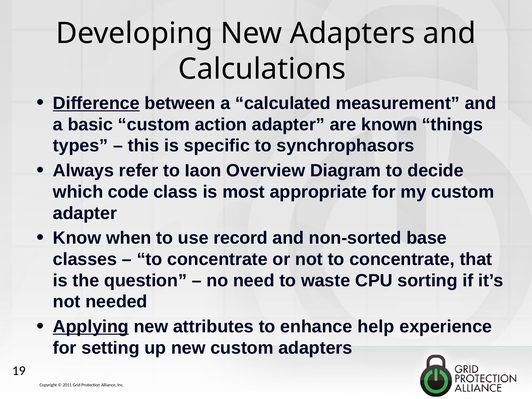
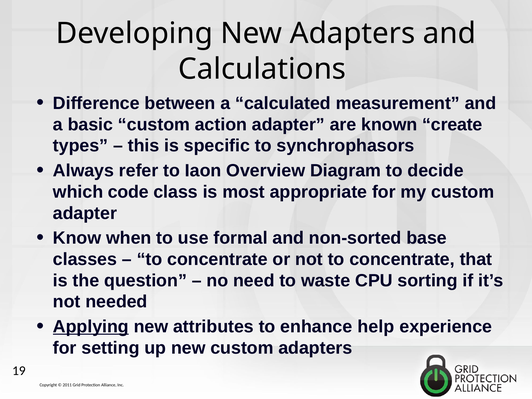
Difference underline: present -> none
things: things -> create
record: record -> formal
